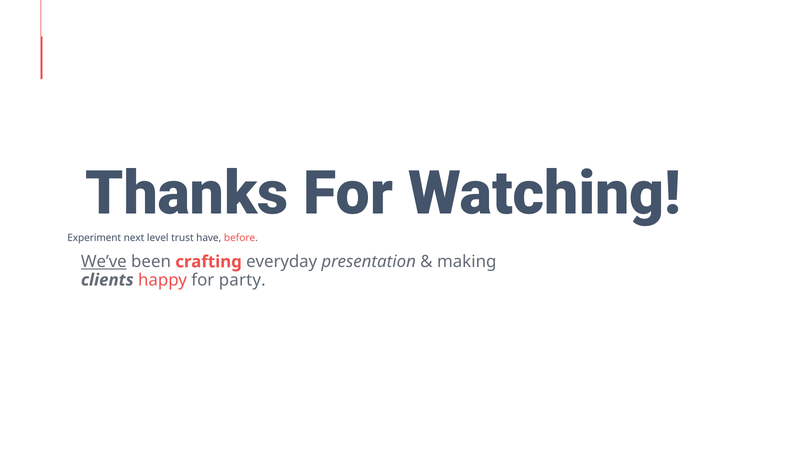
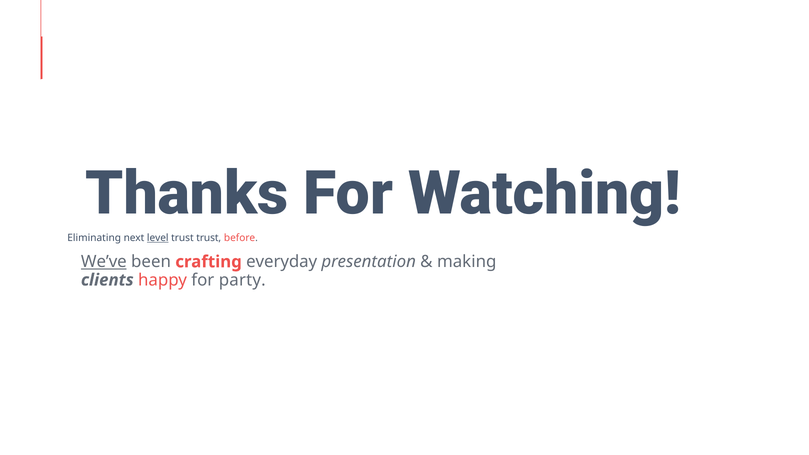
Experiment: Experiment -> Eliminating
level underline: none -> present
trust have: have -> trust
